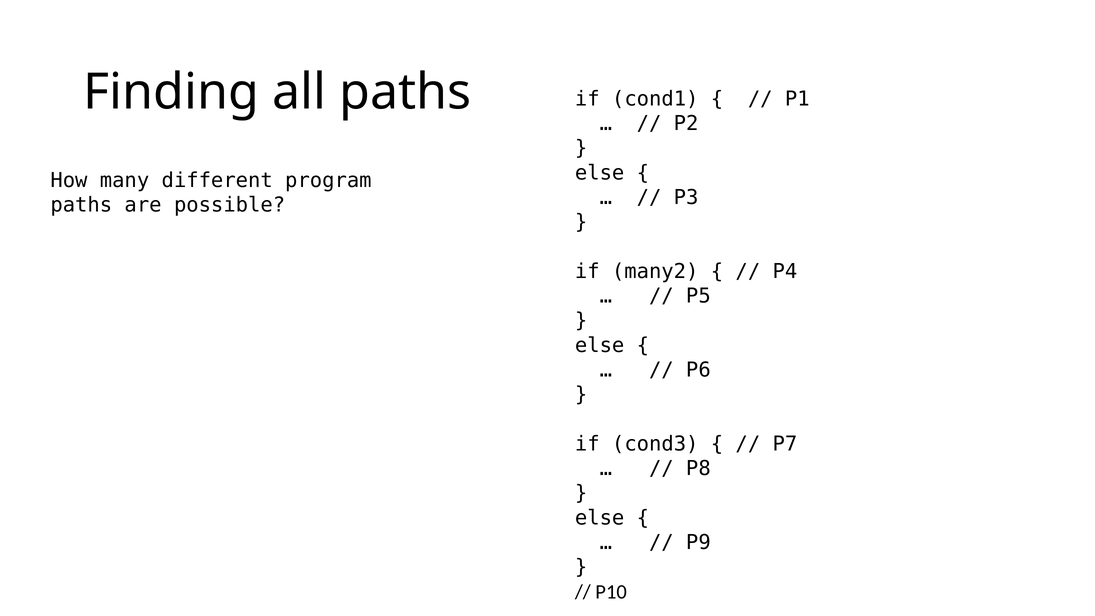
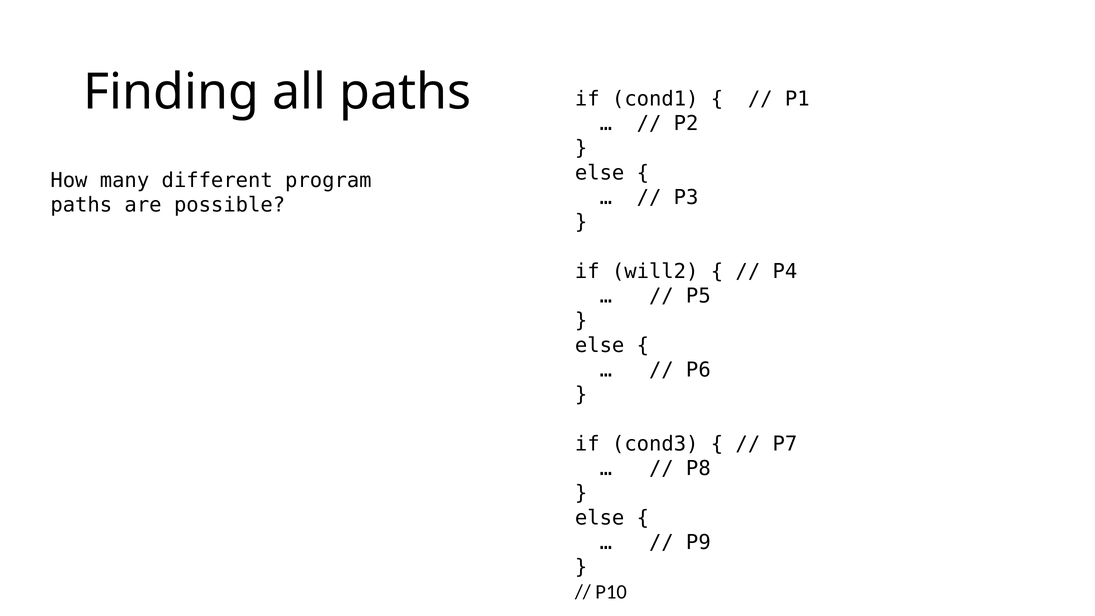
many2: many2 -> will2
